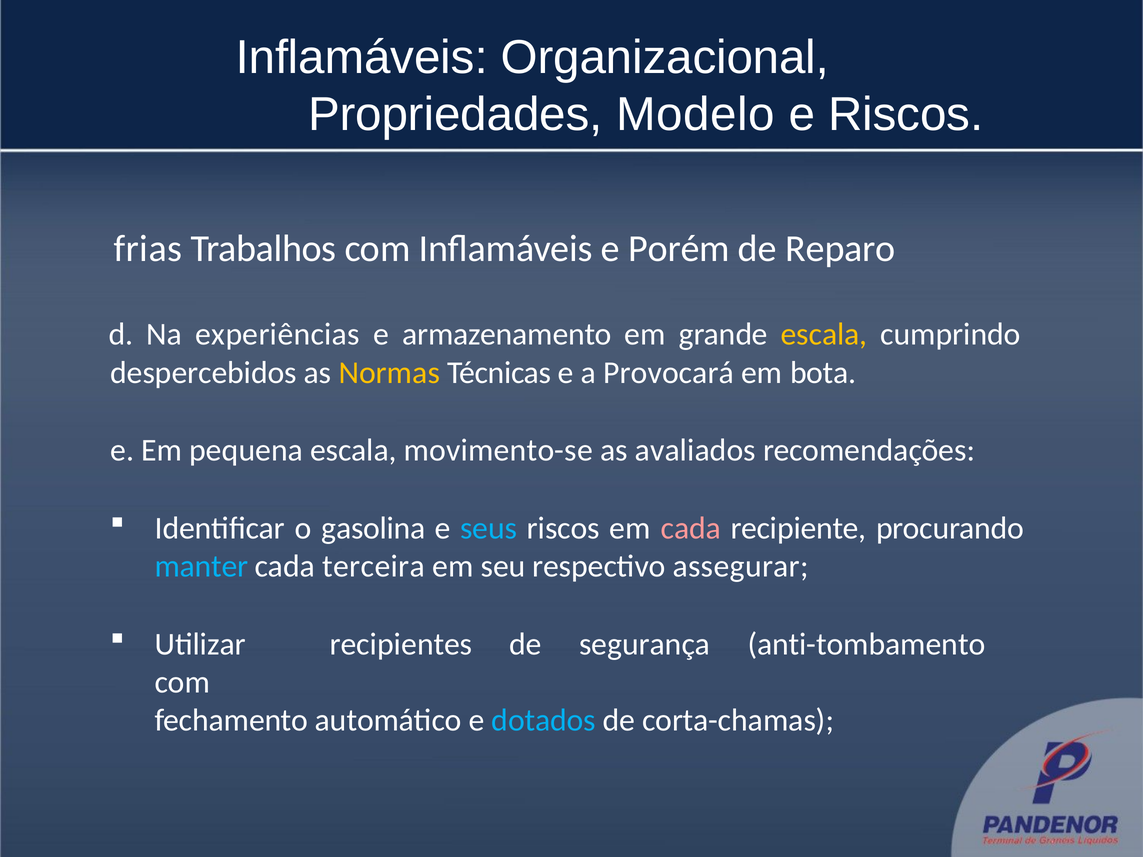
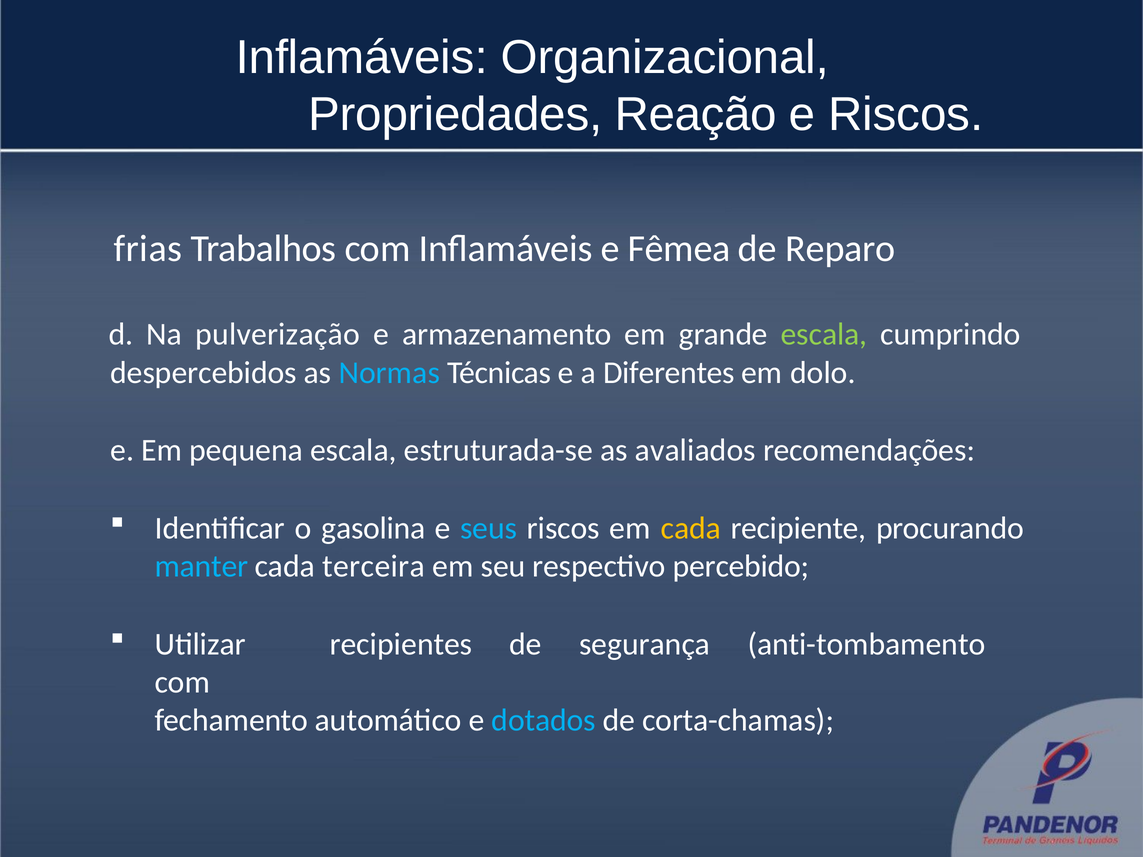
Modelo: Modelo -> Reação
Porém: Porém -> Fêmea
experiências: experiências -> pulverização
escala at (824, 335) colour: yellow -> light green
Normas colour: yellow -> light blue
Provocará: Provocará -> Diferentes
bota: bota -> dolo
movimento-se: movimento-se -> estruturada-se
cada at (691, 528) colour: pink -> yellow
assegurar: assegurar -> percebido
